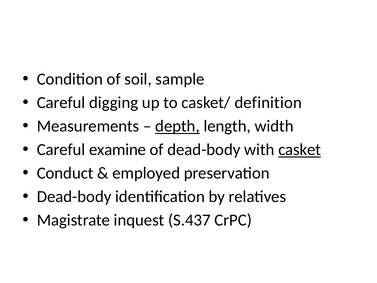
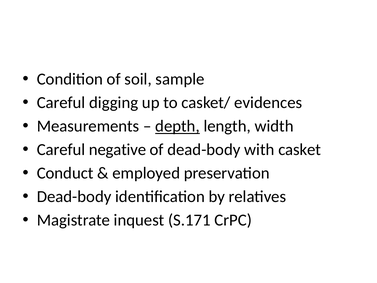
definition: definition -> evidences
examine: examine -> negative
casket underline: present -> none
S.437: S.437 -> S.171
